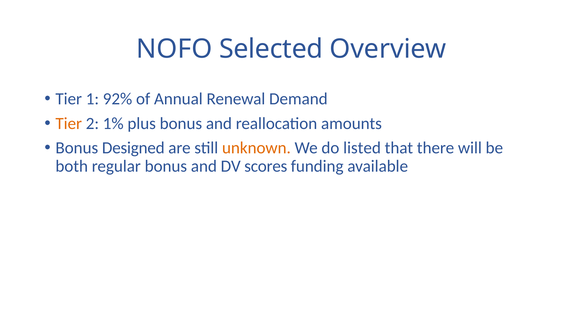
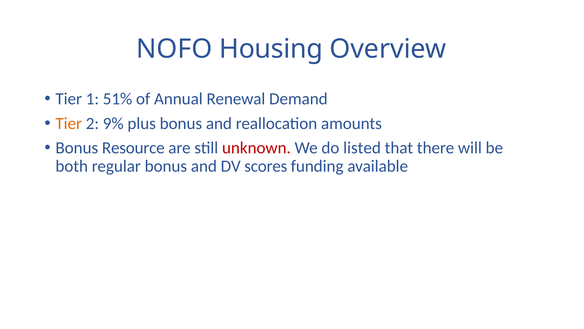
Selected: Selected -> Housing
92%: 92% -> 51%
1%: 1% -> 9%
Designed: Designed -> Resource
unknown colour: orange -> red
